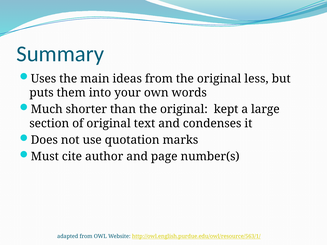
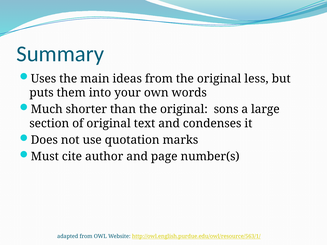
kept: kept -> sons
